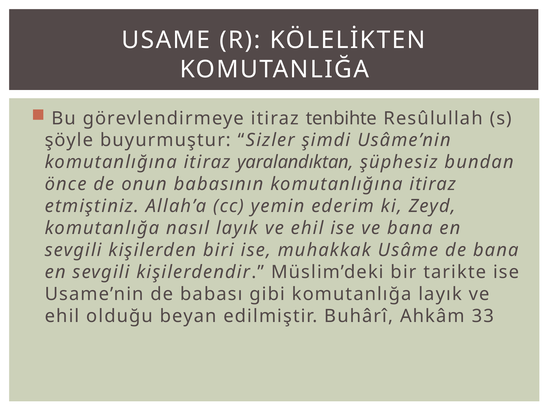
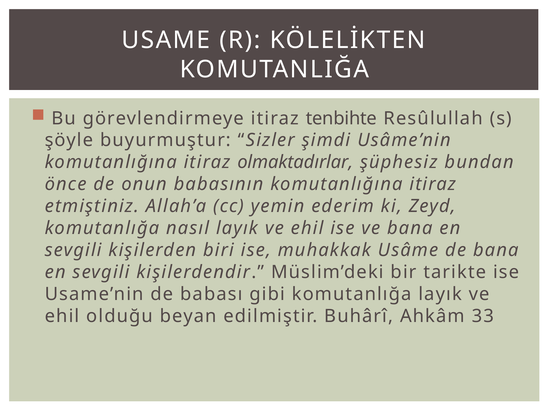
yaralandıktan: yaralandıktan -> olmaktadırlar
